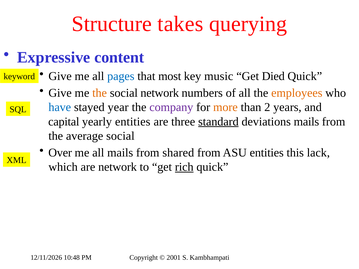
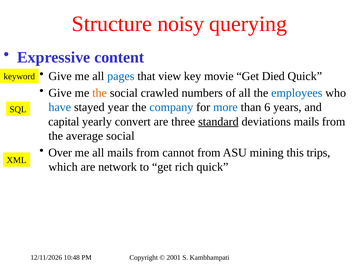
takes: takes -> noisy
most: most -> view
music: music -> movie
social network: network -> crawled
employees colour: orange -> blue
company colour: purple -> blue
more colour: orange -> blue
2: 2 -> 6
yearly entities: entities -> convert
shared: shared -> cannot
ASU entities: entities -> mining
lack: lack -> trips
rich underline: present -> none
